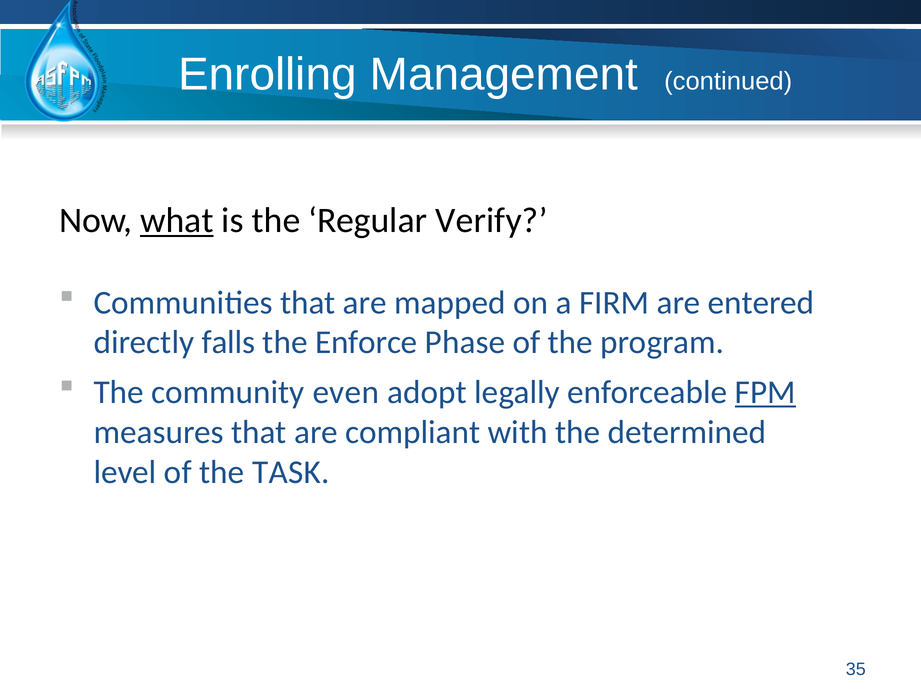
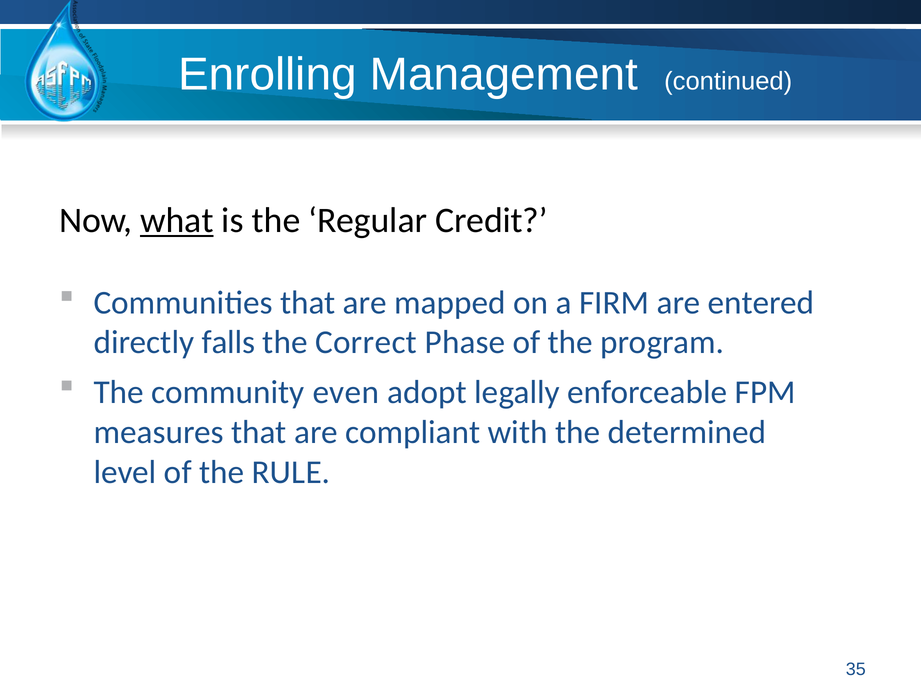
Verify: Verify -> Credit
Enforce: Enforce -> Correct
FPM underline: present -> none
TASK: TASK -> RULE
